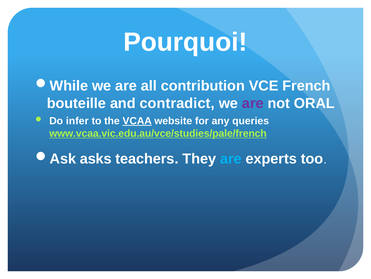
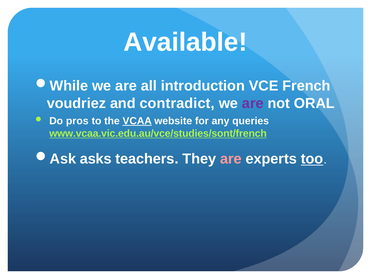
Pourquoi: Pourquoi -> Available
contribution: contribution -> introduction
bouteille: bouteille -> voudriez
infer: infer -> pros
www.vcaa.vic.edu.au/vce/studies/pale/french: www.vcaa.vic.edu.au/vce/studies/pale/french -> www.vcaa.vic.edu.au/vce/studies/sont/french
are at (231, 158) colour: light blue -> pink
too underline: none -> present
